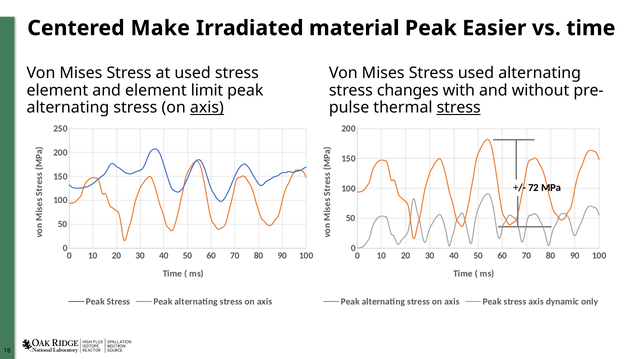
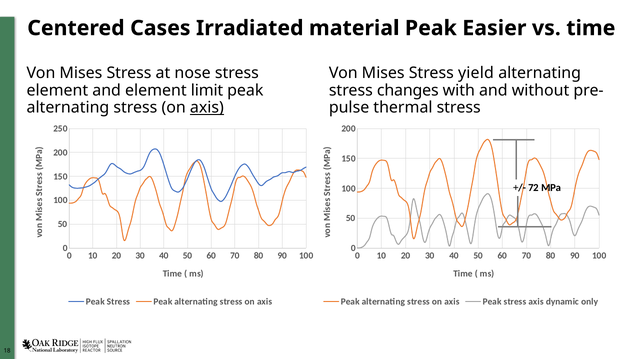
Make: Make -> Cases
at used: used -> nose
Stress used: used -> yield
stress at (459, 107) underline: present -> none
